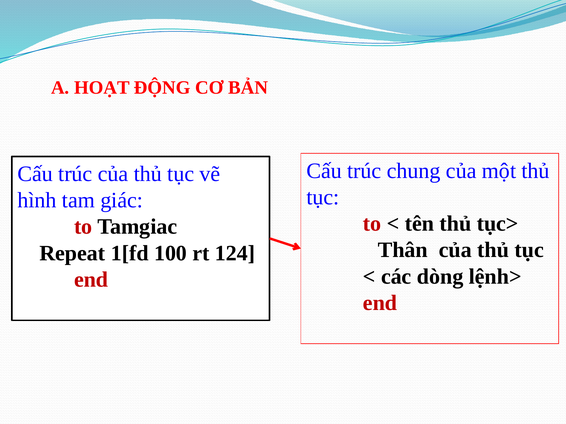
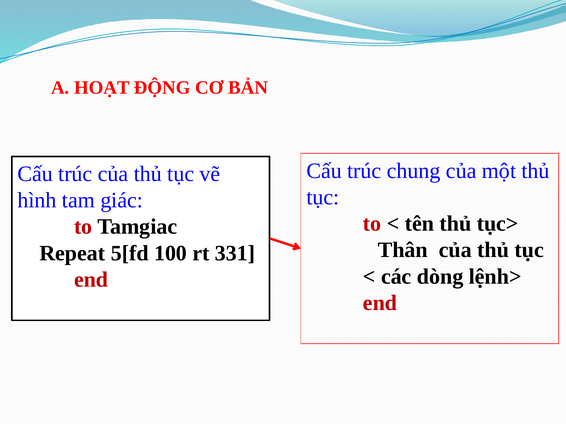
1[fd: 1[fd -> 5[fd
124: 124 -> 331
